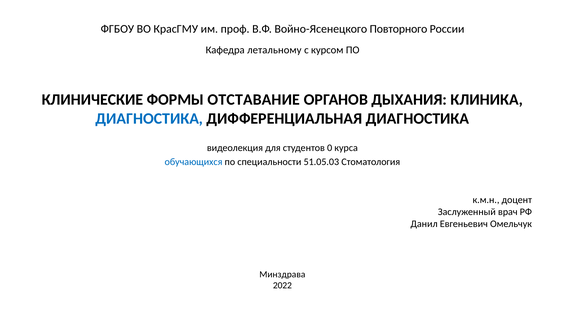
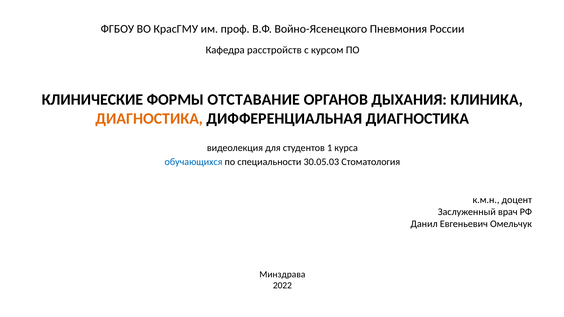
Повторного: Повторного -> Пневмония
летальному: летальному -> расстройств
ДИАГНОСТИКА at (149, 119) colour: blue -> orange
0: 0 -> 1
51.05.03: 51.05.03 -> 30.05.03
